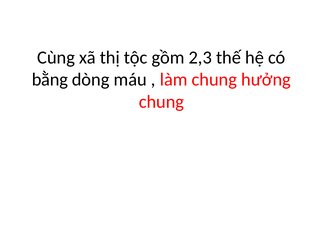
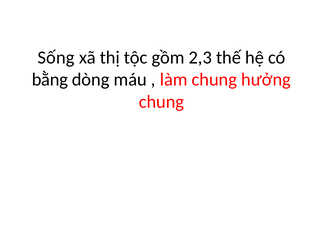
Cùng: Cùng -> Sống
